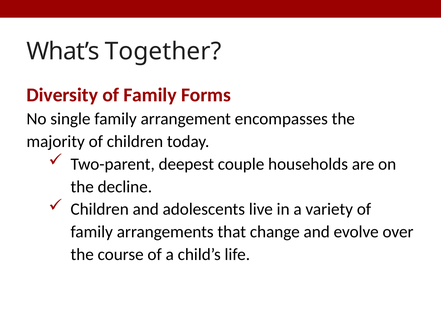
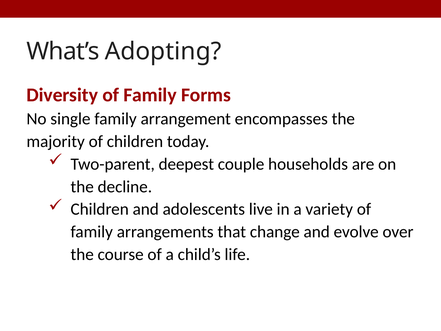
Together: Together -> Adopting
